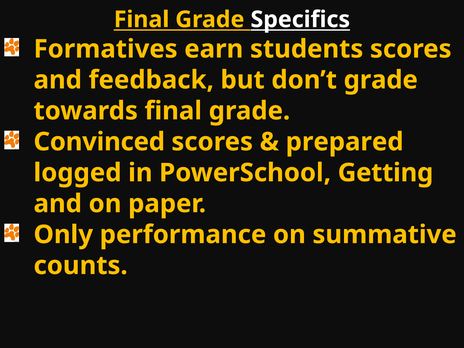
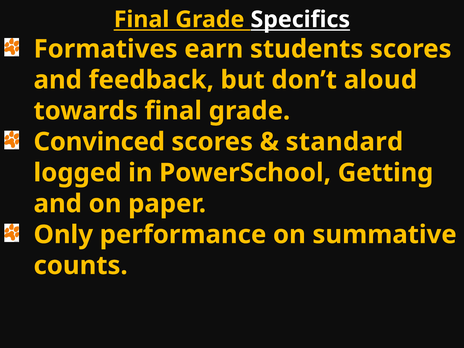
don’t grade: grade -> aloud
prepared: prepared -> standard
